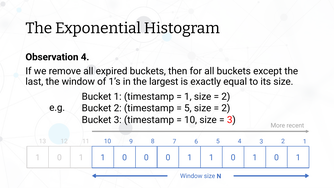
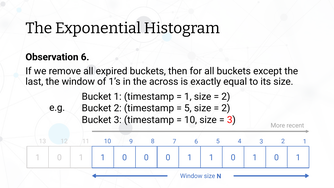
Observation 4: 4 -> 6
largest: largest -> across
